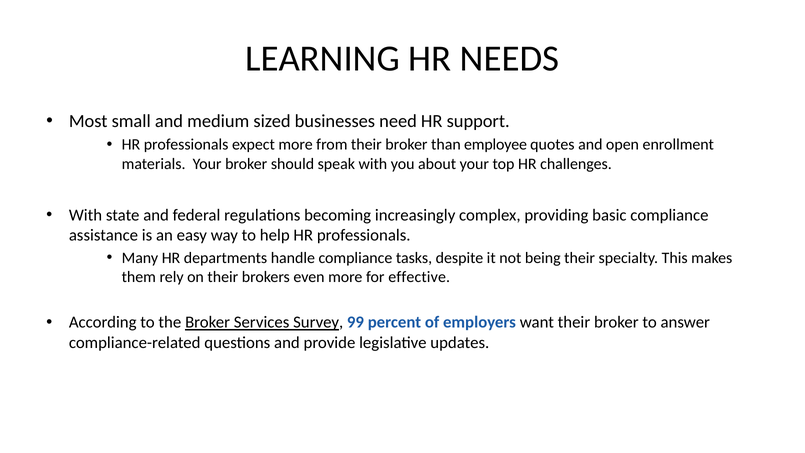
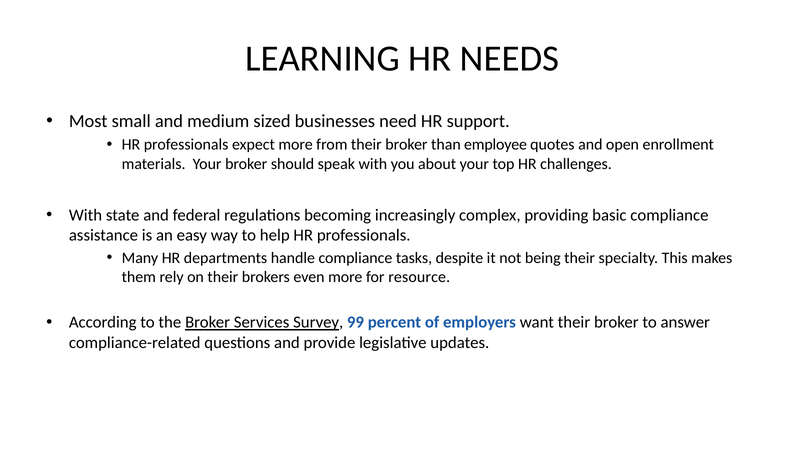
effective: effective -> resource
